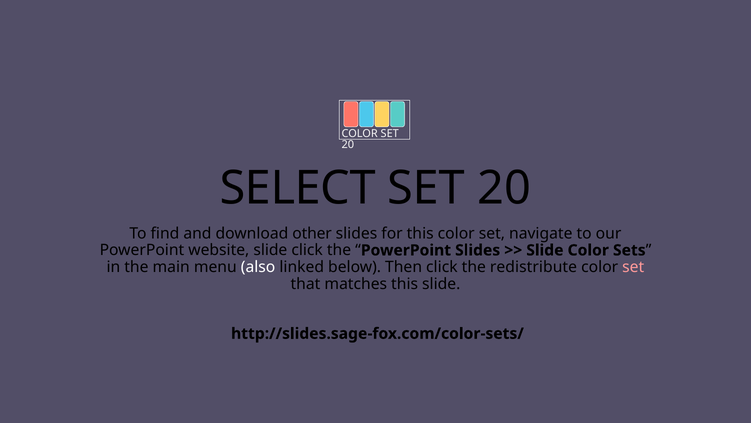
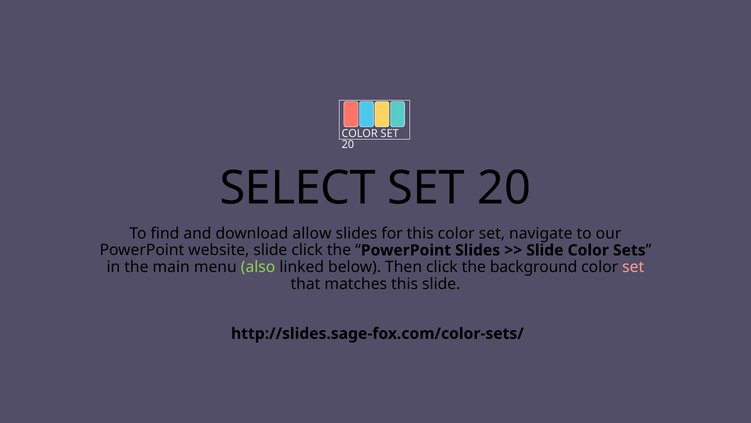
other: other -> allow
also colour: white -> light green
redistribute: redistribute -> background
